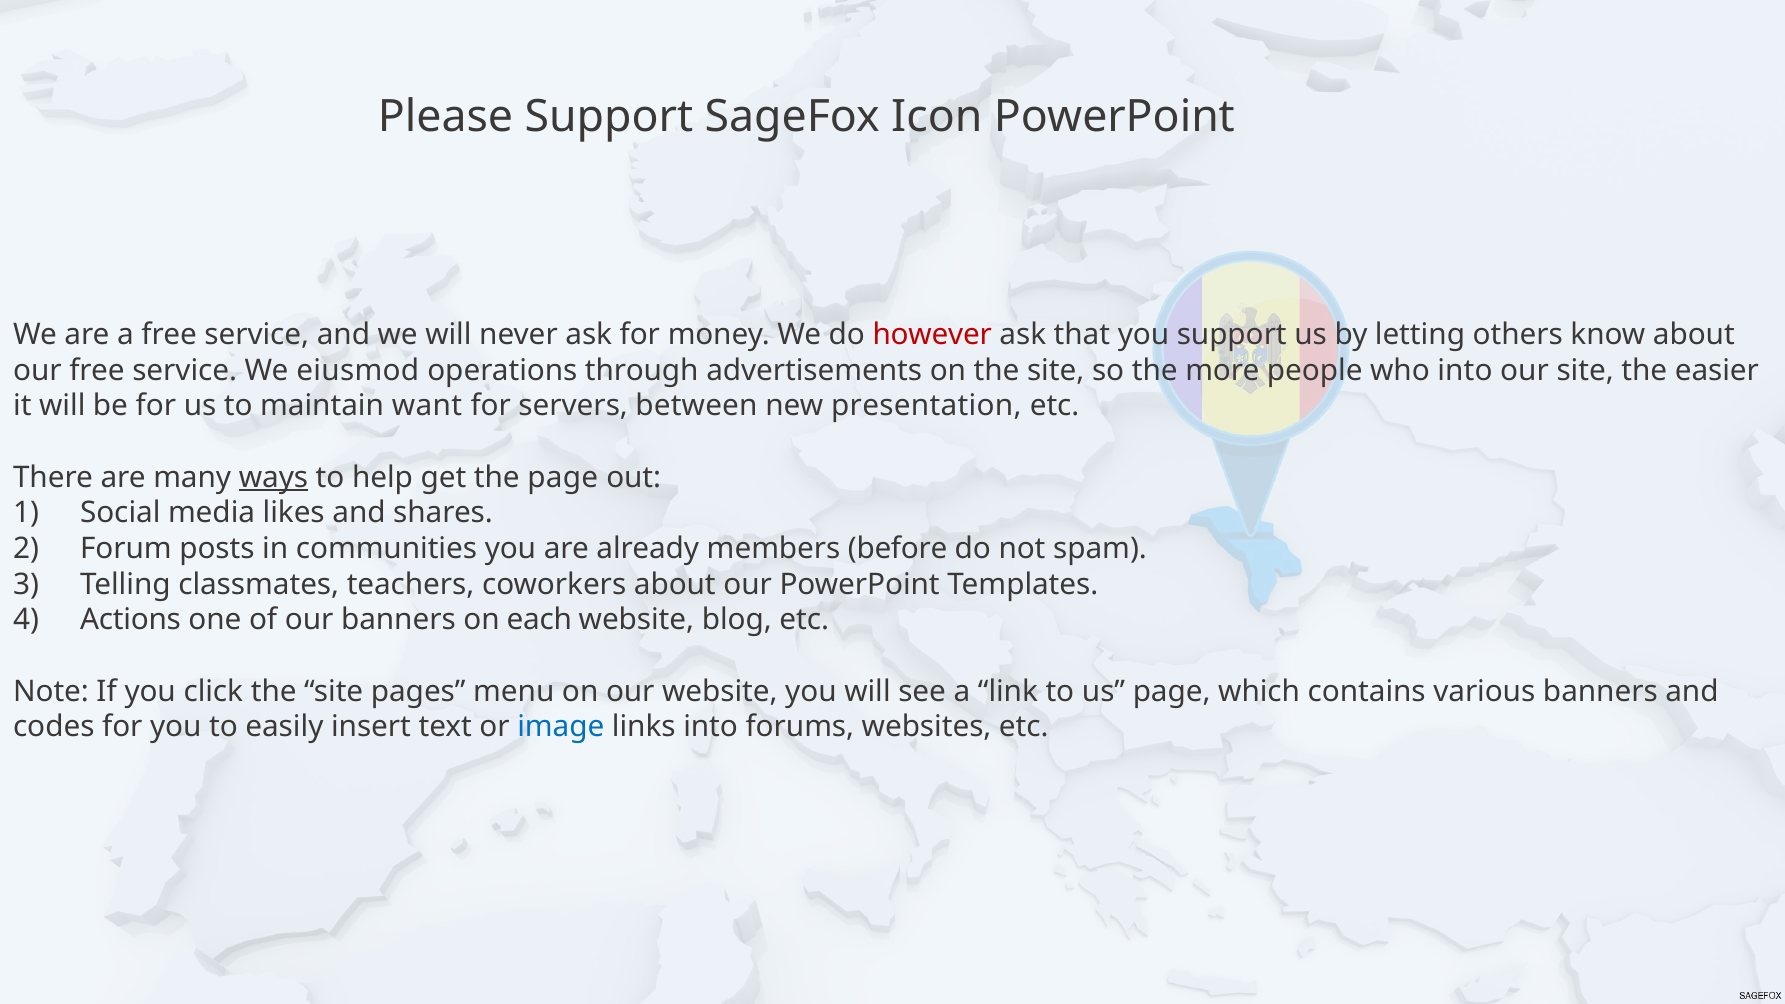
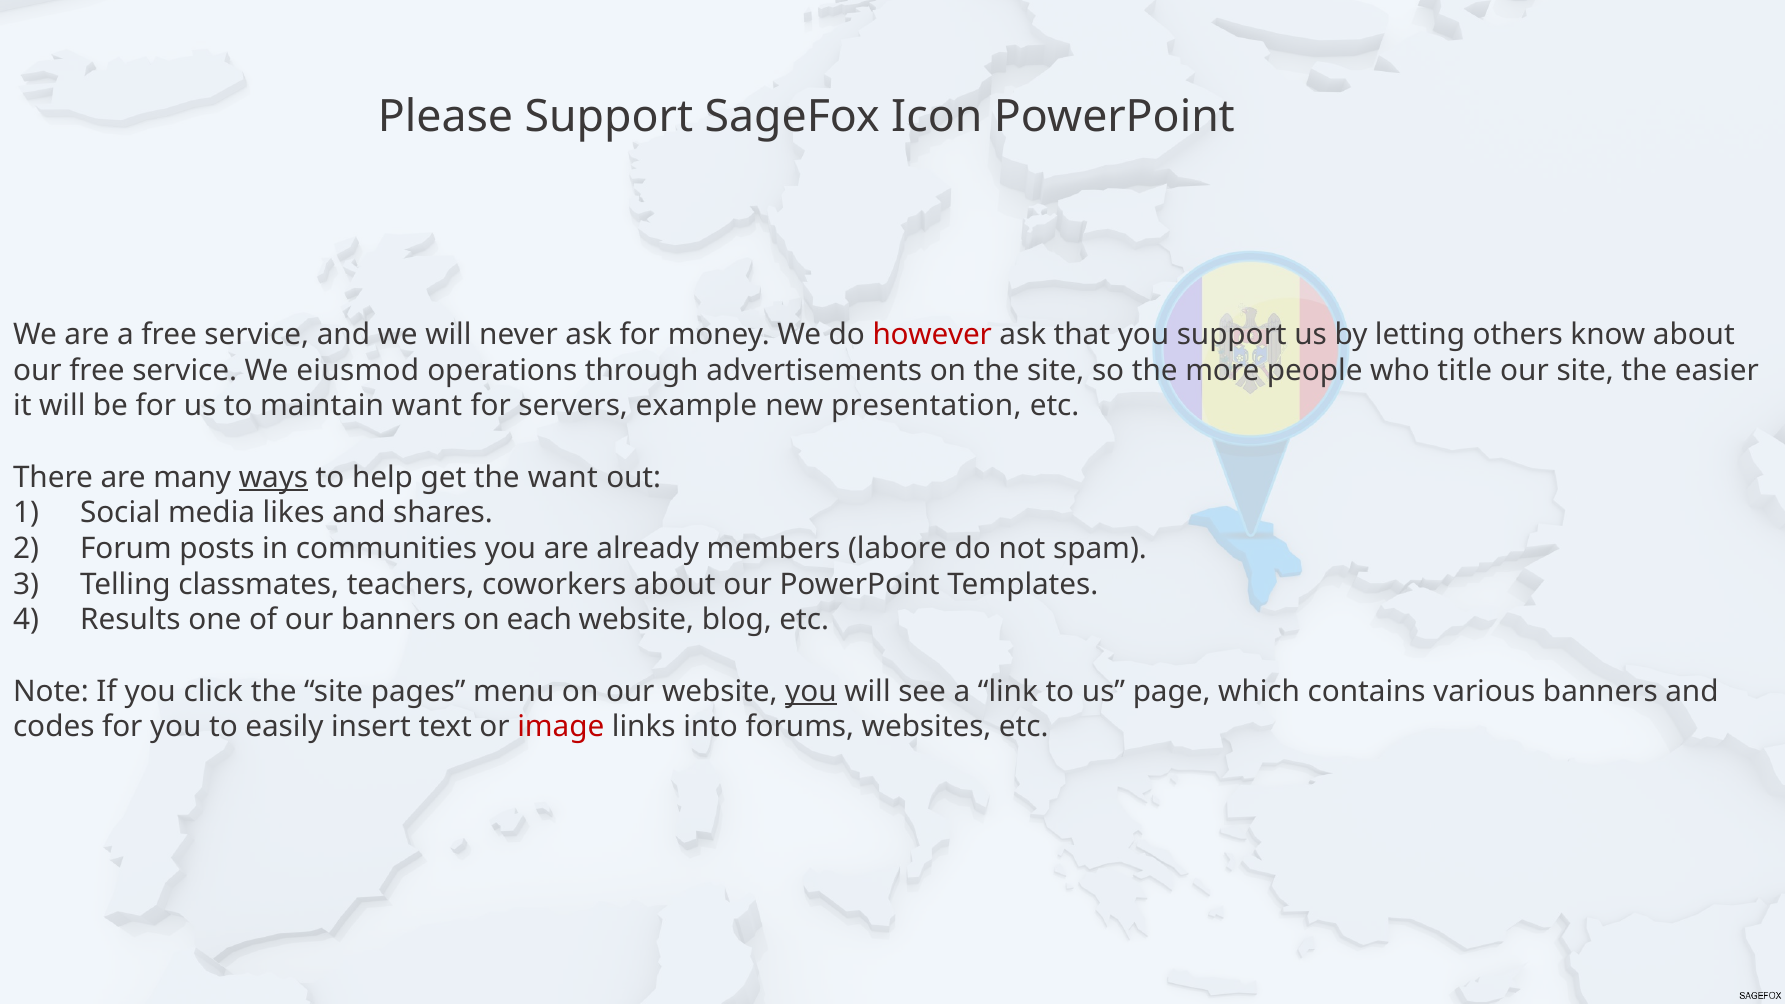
who into: into -> title
between: between -> example
the page: page -> want
before: before -> labore
Actions: Actions -> Results
you at (811, 691) underline: none -> present
image colour: blue -> red
